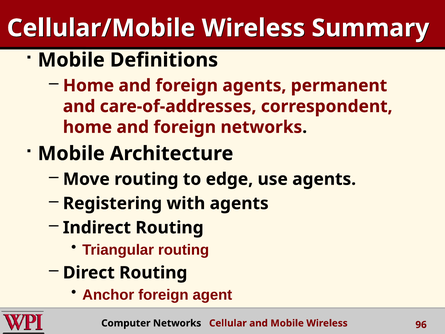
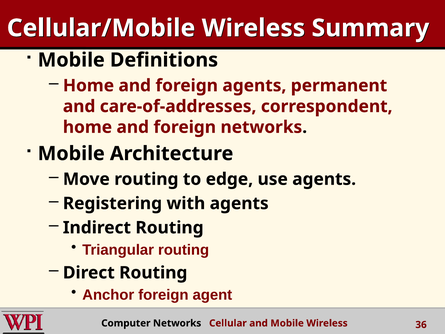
96: 96 -> 36
